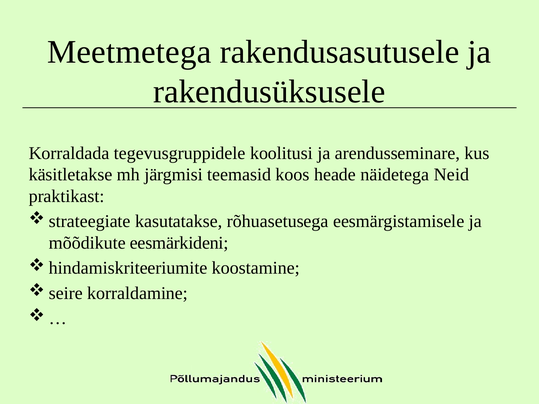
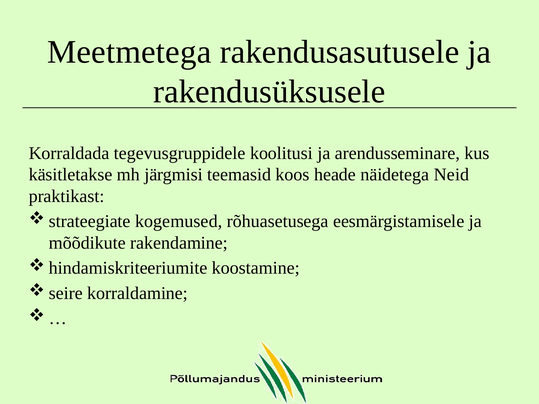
kasutatakse: kasutatakse -> kogemused
eesmärkideni: eesmärkideni -> rakendamine
